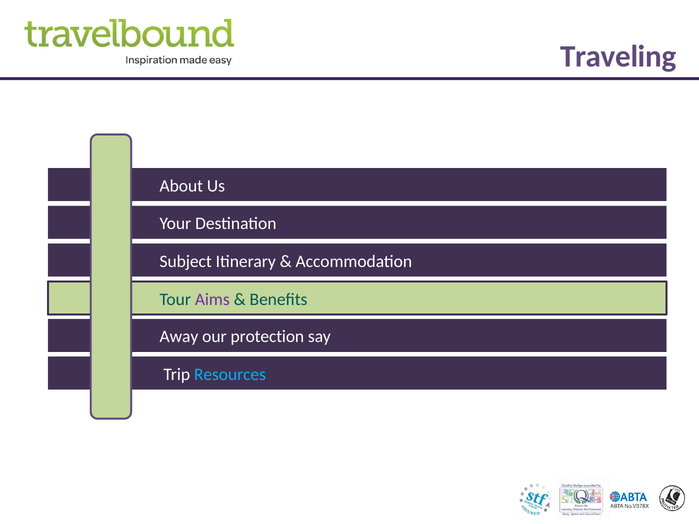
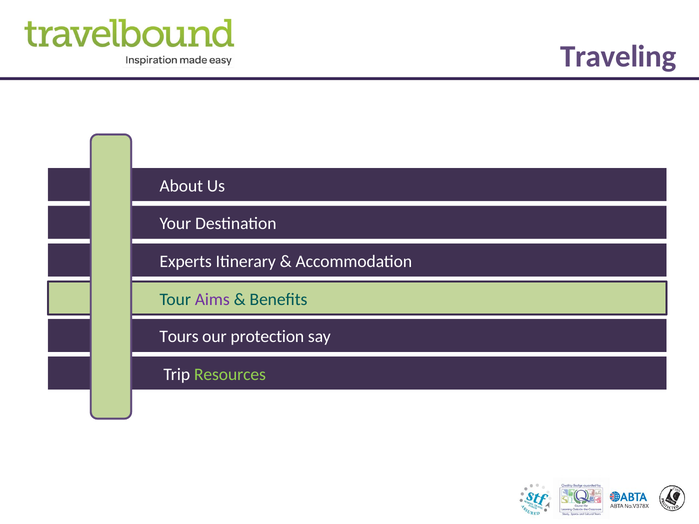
Subject: Subject -> Experts
Away: Away -> Tours
Resources colour: light blue -> light green
